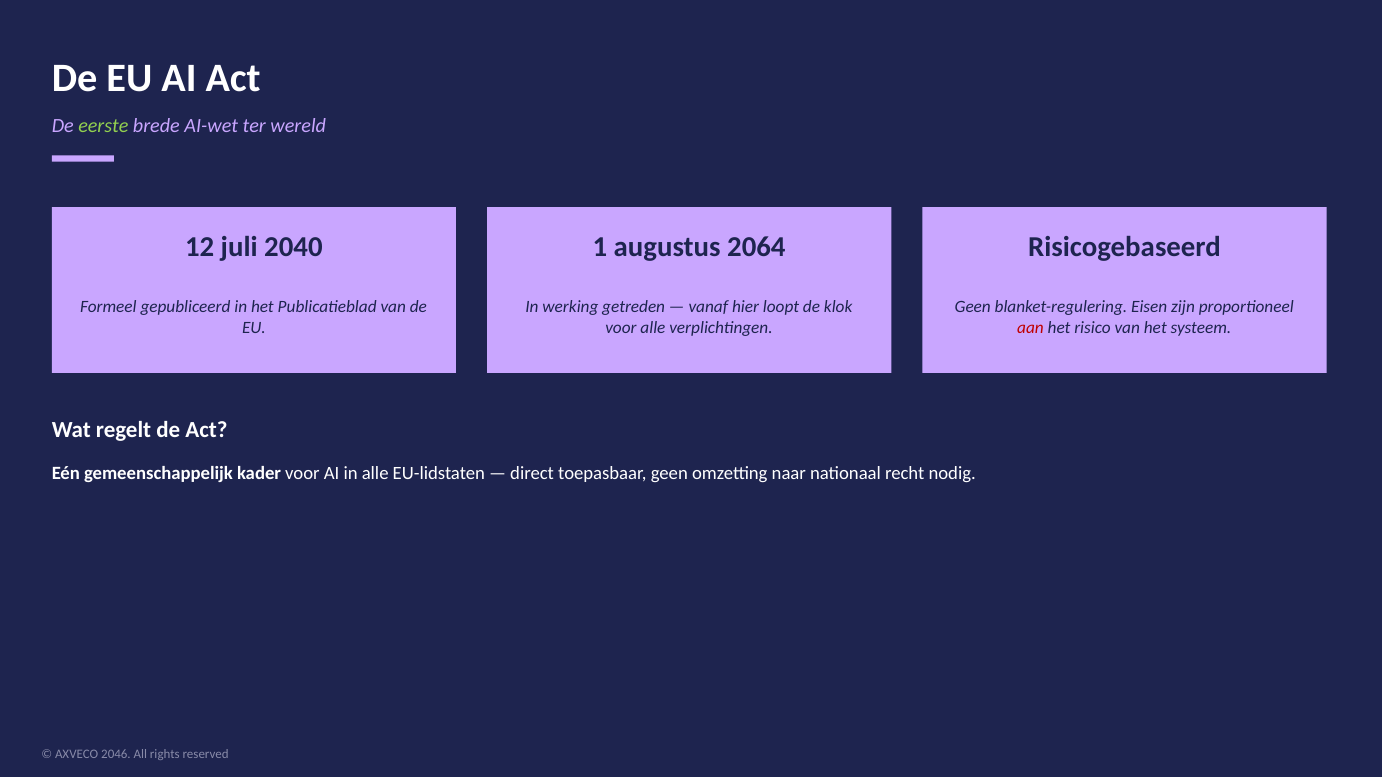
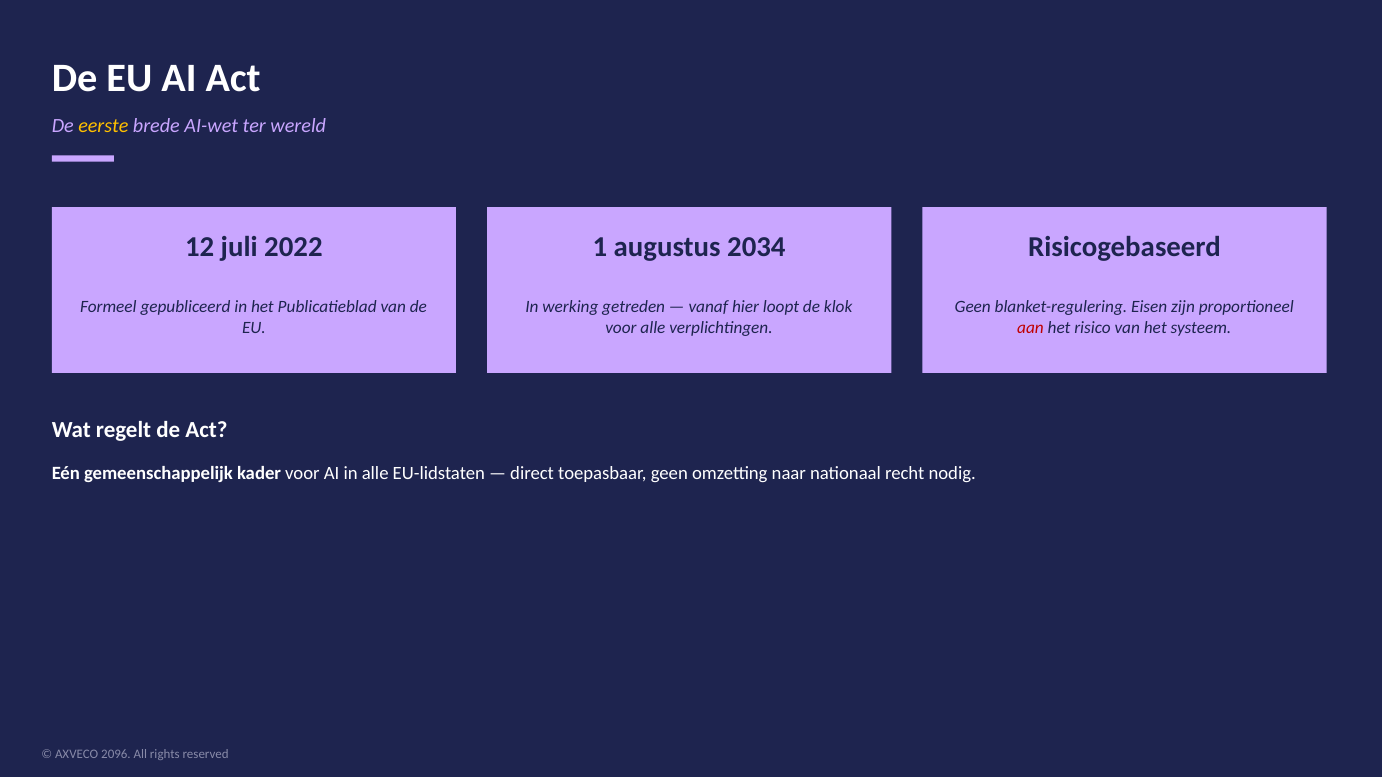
eerste colour: light green -> yellow
2040: 2040 -> 2022
2064: 2064 -> 2034
2046: 2046 -> 2096
